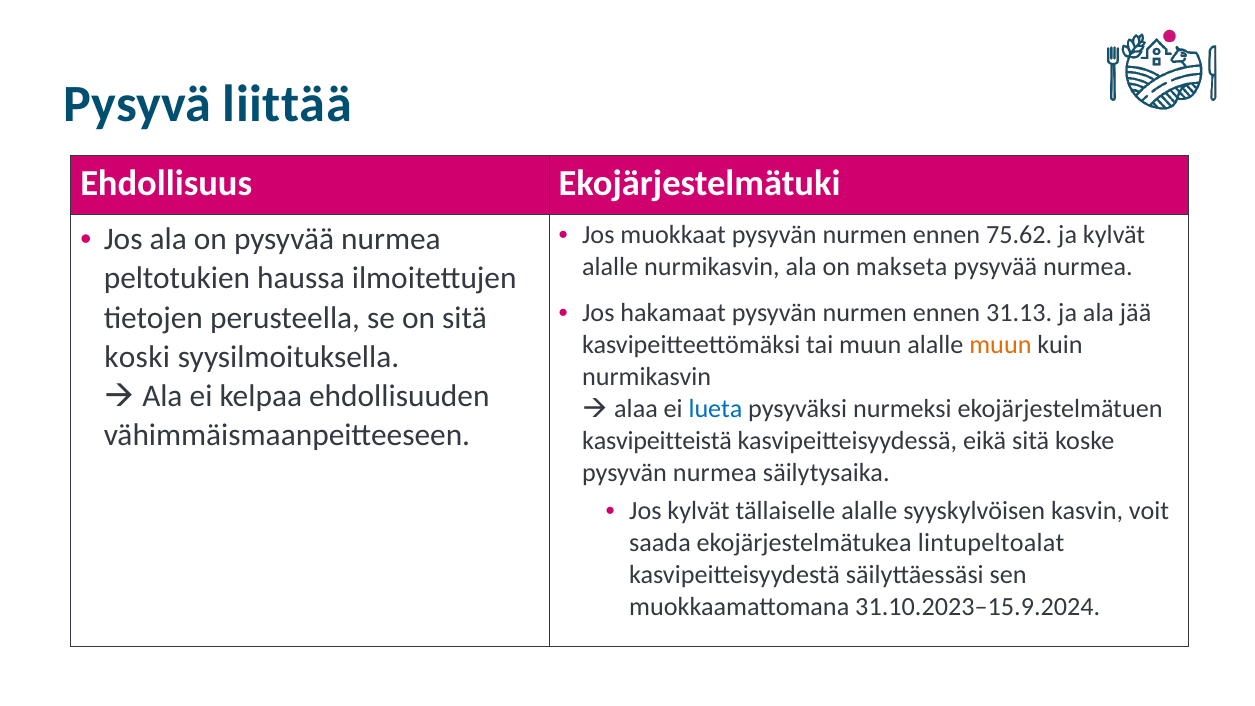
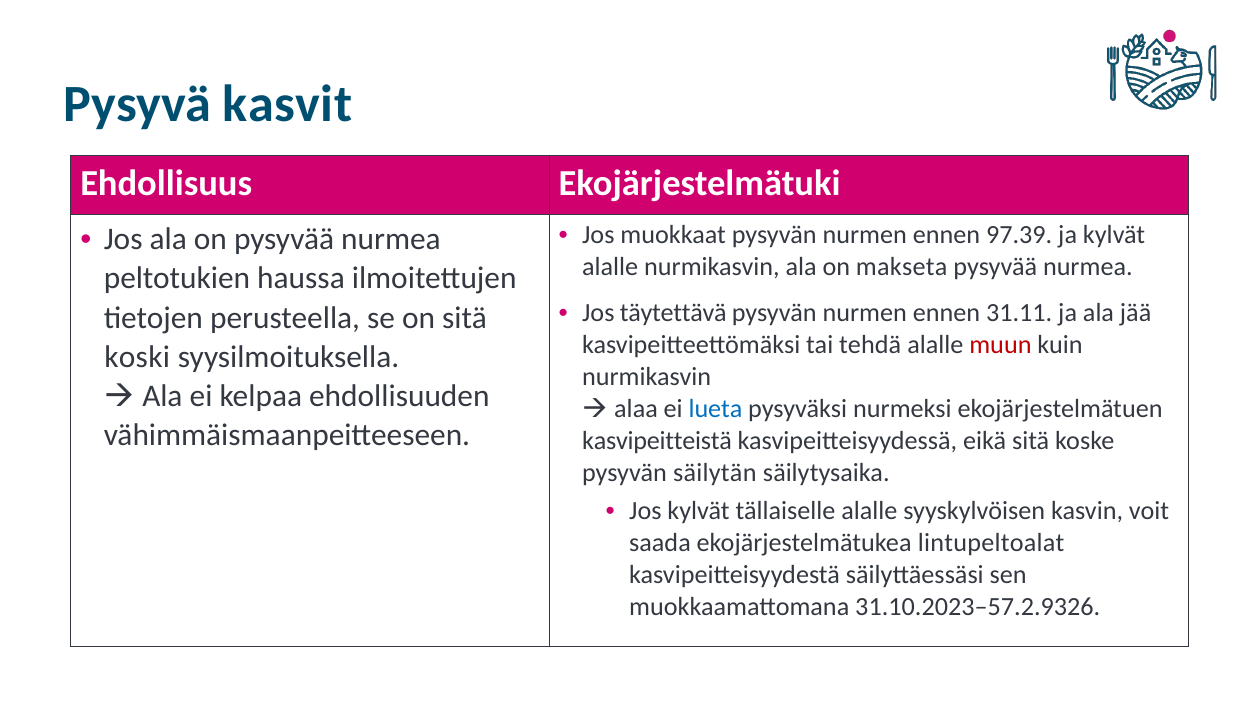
liittää: liittää -> kasvit
75.62: 75.62 -> 97.39
hakamaat: hakamaat -> täytettävä
31.13: 31.13 -> 31.11
tai muun: muun -> tehdä
muun at (1000, 344) colour: orange -> red
pysyvän nurmea: nurmea -> säilytän
31.10.2023–15.9.2024: 31.10.2023–15.9.2024 -> 31.10.2023–57.2.9326
